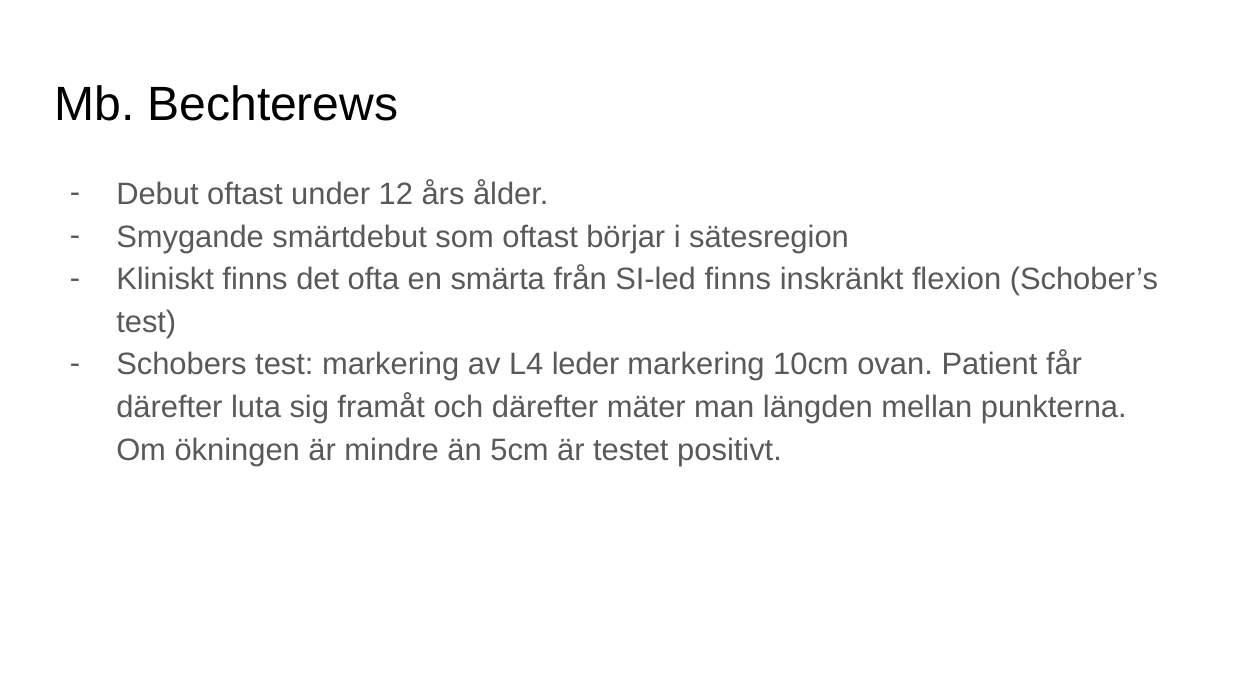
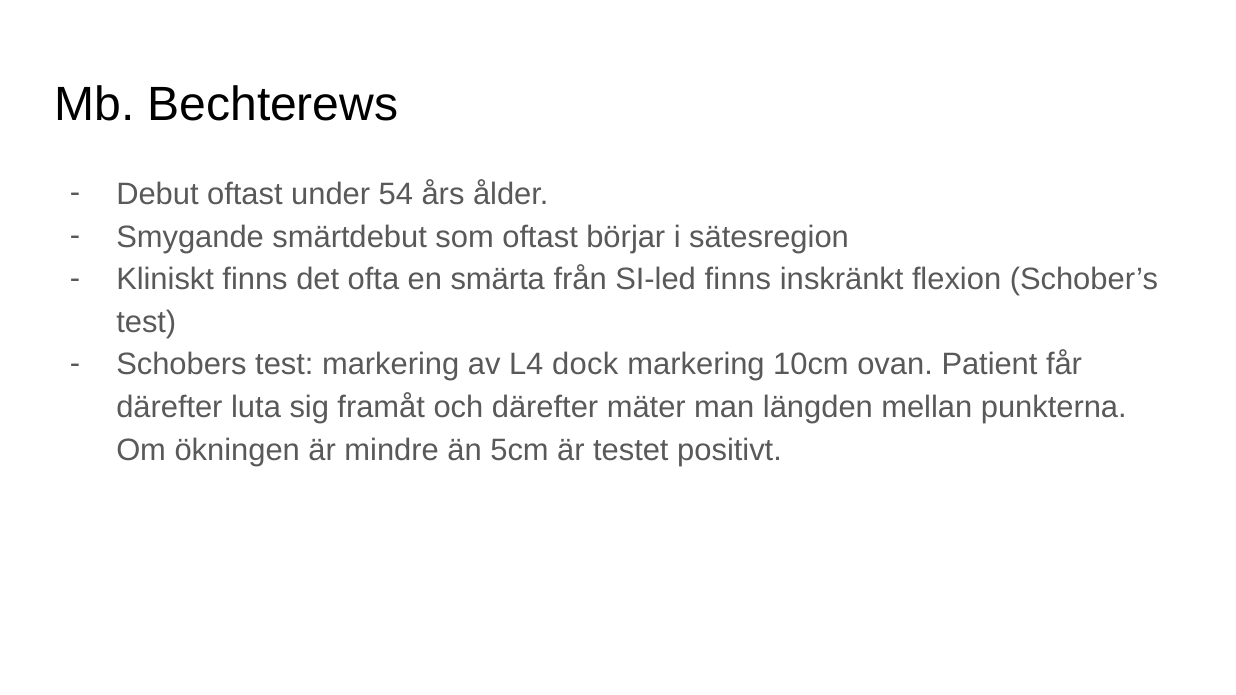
12: 12 -> 54
leder: leder -> dock
